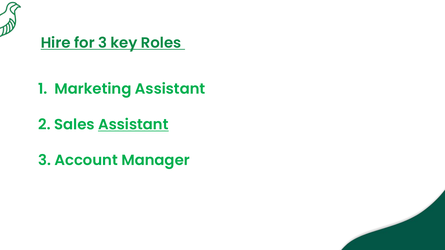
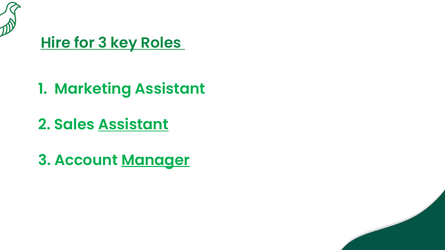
Manager underline: none -> present
